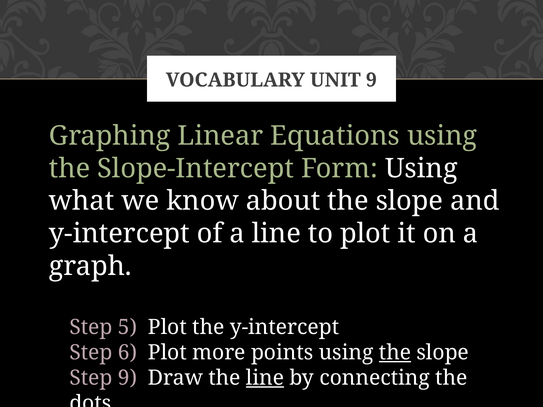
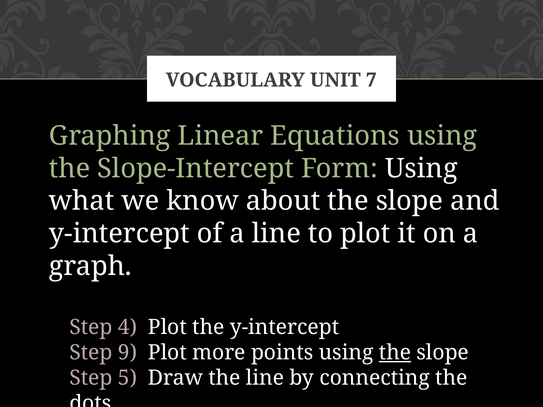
UNIT 9: 9 -> 7
5: 5 -> 4
6: 6 -> 9
Step 9: 9 -> 5
line at (265, 378) underline: present -> none
